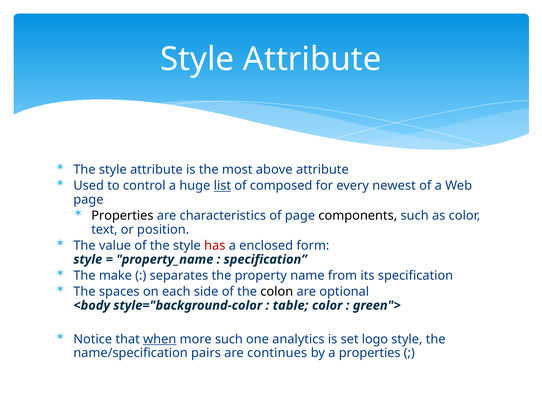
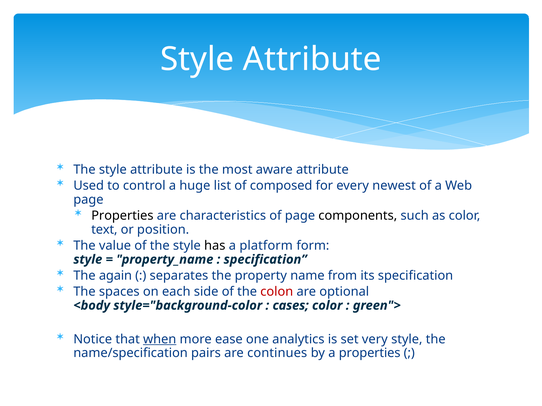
above: above -> aware
list underline: present -> none
has colour: red -> black
enclosed: enclosed -> platform
make: make -> again
colon colour: black -> red
table: table -> cases
more such: such -> ease
logo: logo -> very
